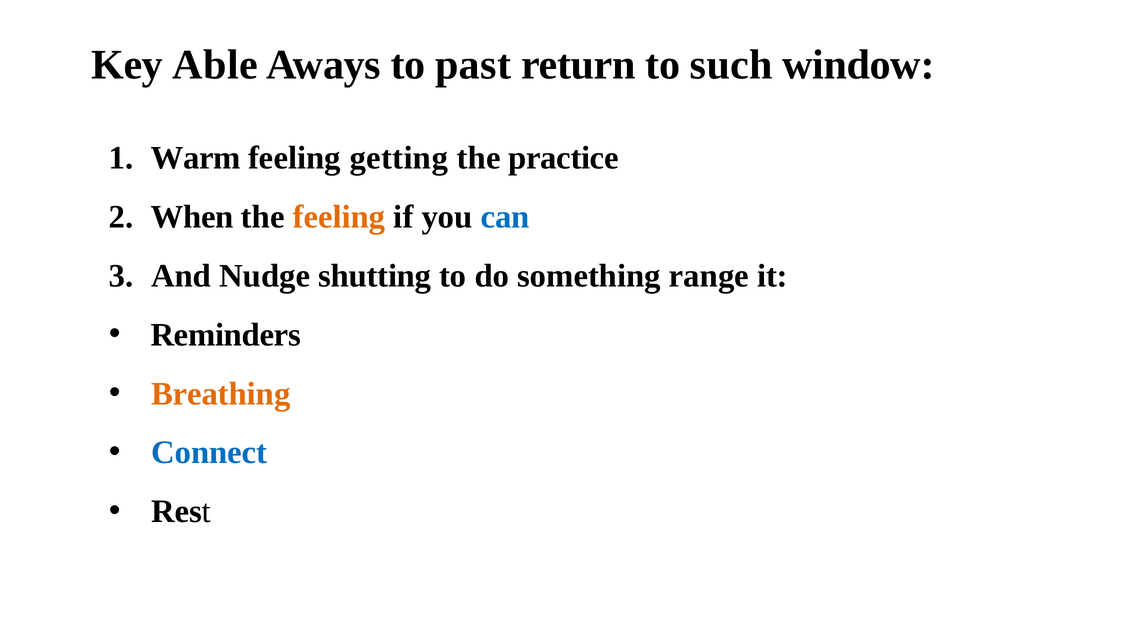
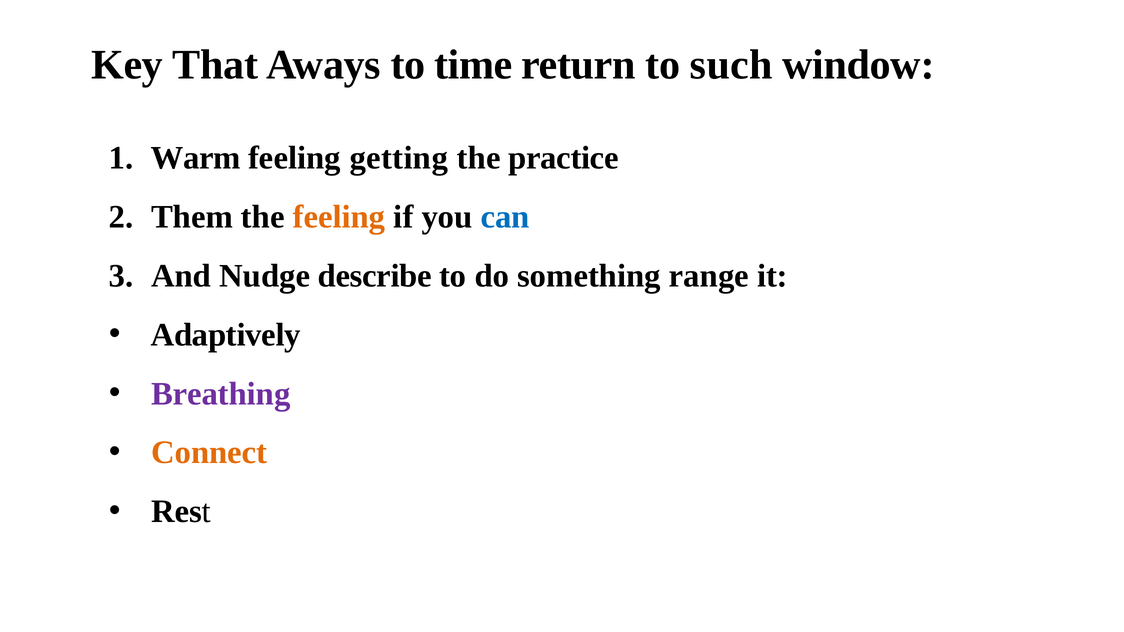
Able: Able -> That
past: past -> time
When: When -> Them
shutting: shutting -> describe
Reminders: Reminders -> Adaptively
Breathing colour: orange -> purple
Connect colour: blue -> orange
